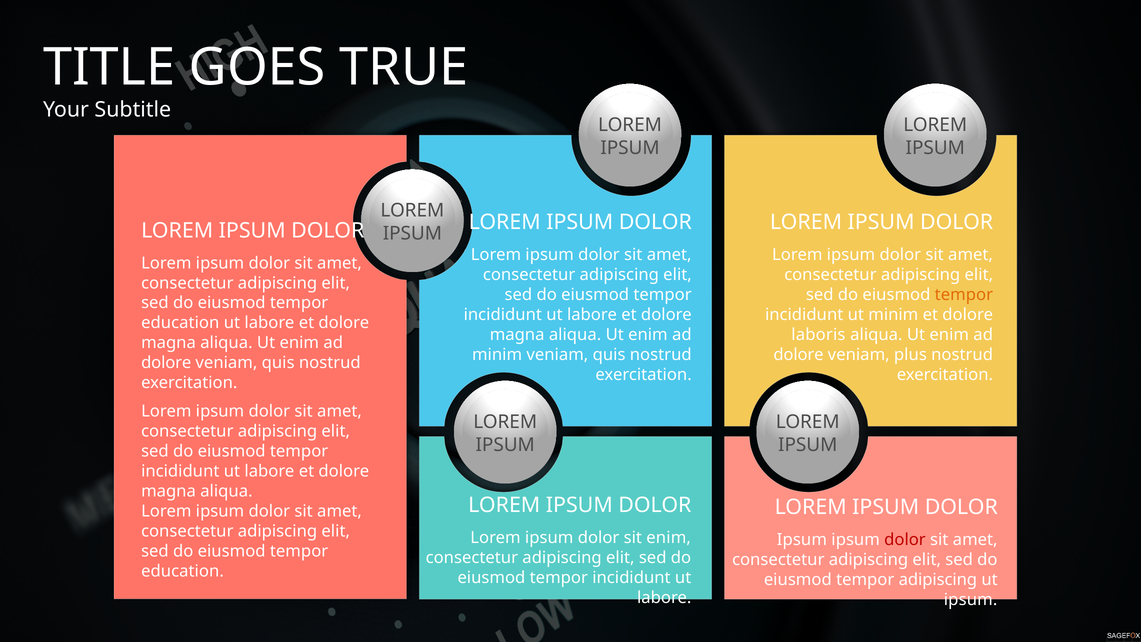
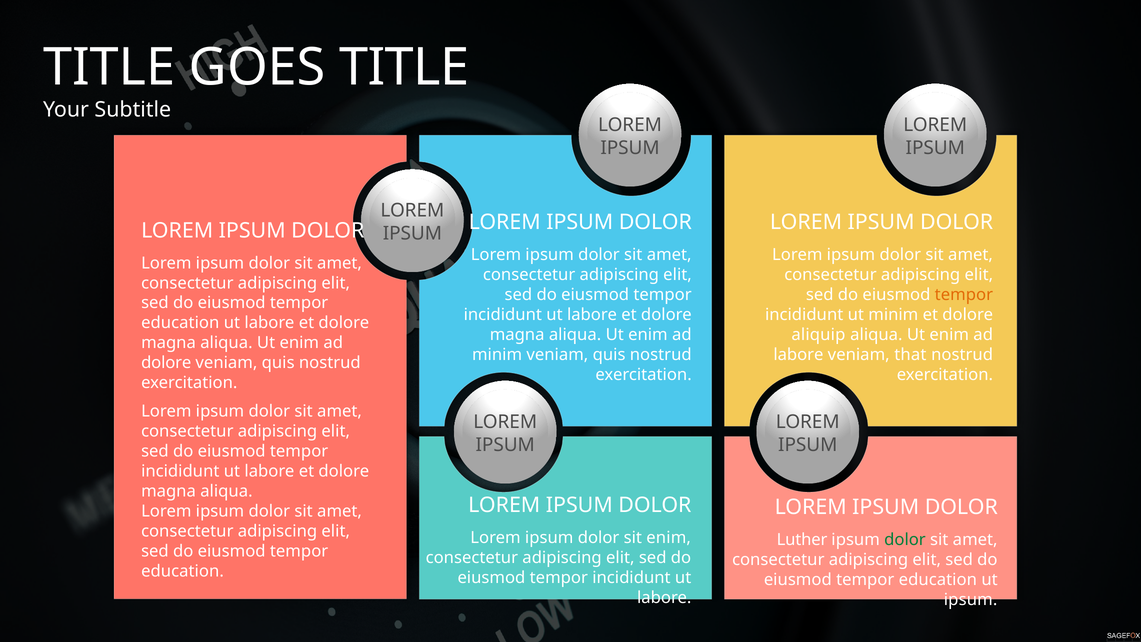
GOES TRUE: TRUE -> TITLE
laboris: laboris -> aliquip
dolore at (798, 355): dolore -> labore
plus: plus -> that
Ipsum at (802, 540): Ipsum -> Luther
dolor at (905, 540) colour: red -> green
adipiscing at (938, 580): adipiscing -> education
